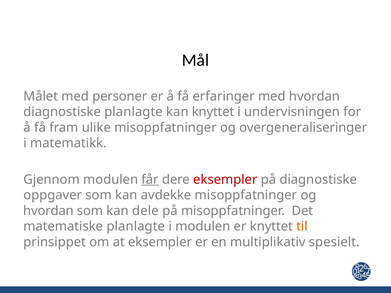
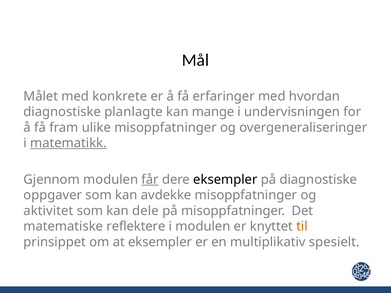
personer: personer -> konkrete
kan knyttet: knyttet -> mange
matematikk underline: none -> present
eksempler at (225, 180) colour: red -> black
hvordan at (48, 211): hvordan -> aktivitet
matematiske planlagte: planlagte -> reflektere
